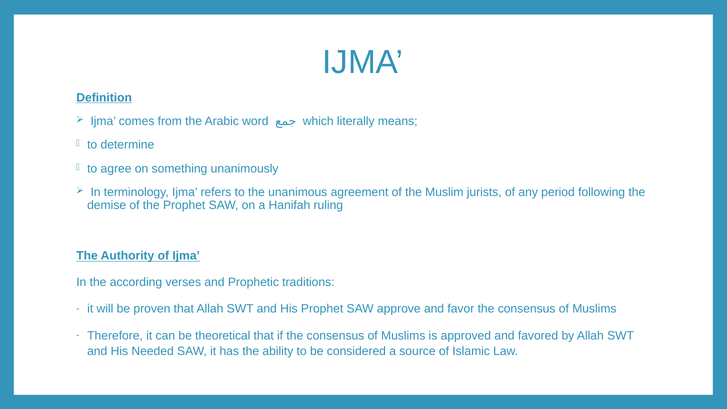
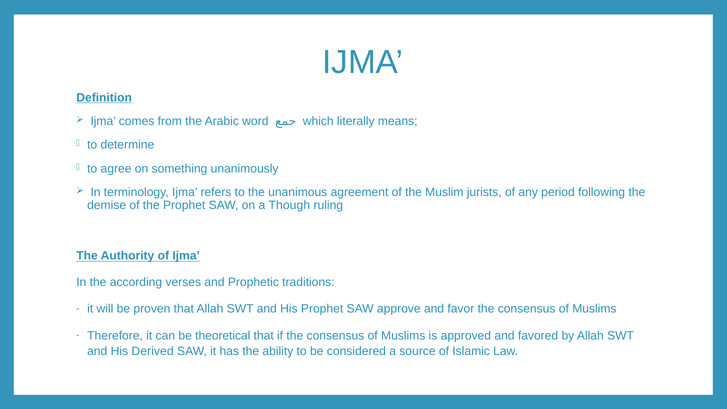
Hanifah: Hanifah -> Though
Needed: Needed -> Derived
